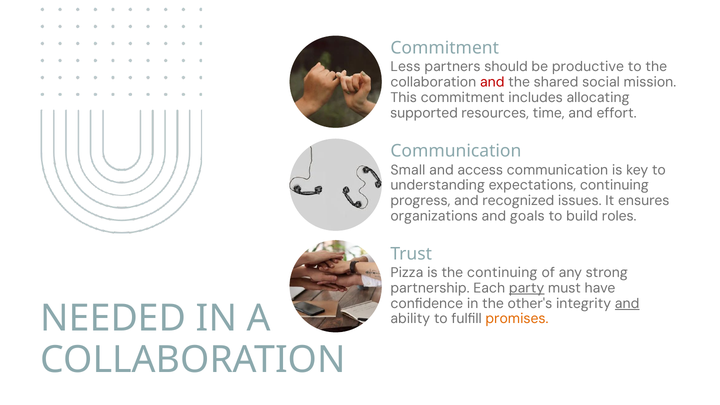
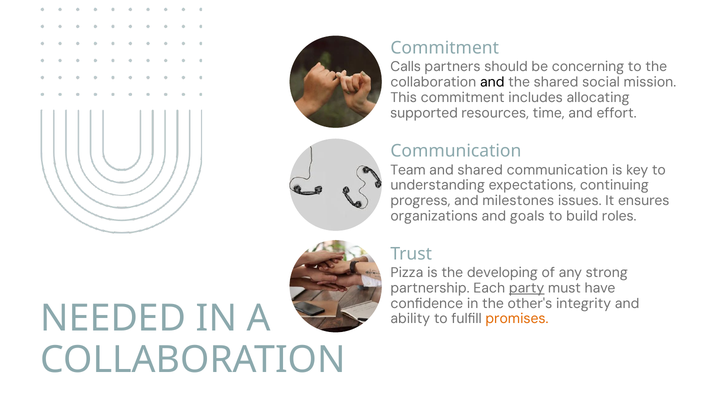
Less: Less -> Calls
productive: productive -> concerning
and at (492, 82) colour: red -> black
Small: Small -> Team
and access: access -> shared
recognized: recognized -> milestones
the continuing: continuing -> developing
and at (627, 303) underline: present -> none
